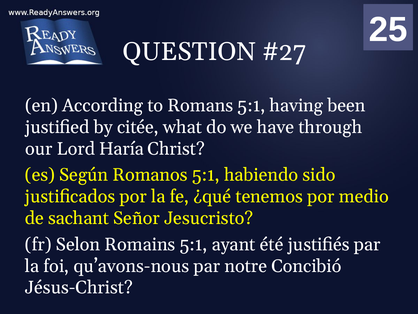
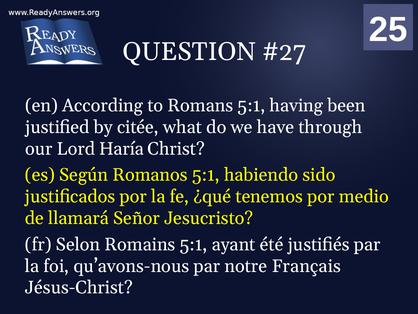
sachant: sachant -> llamará
Concibió: Concibió -> Français
